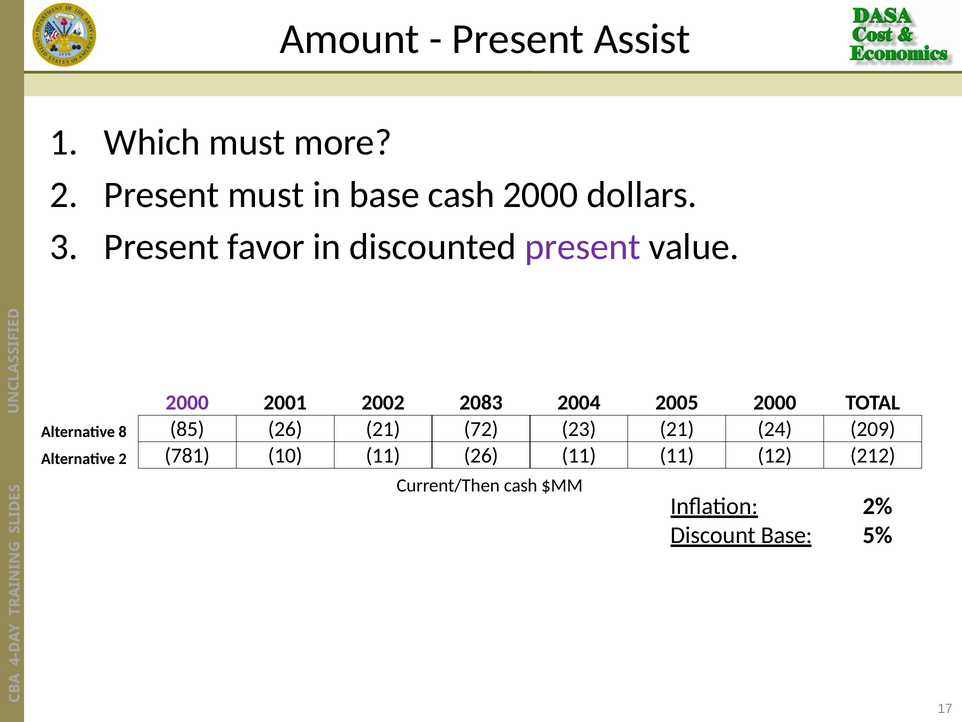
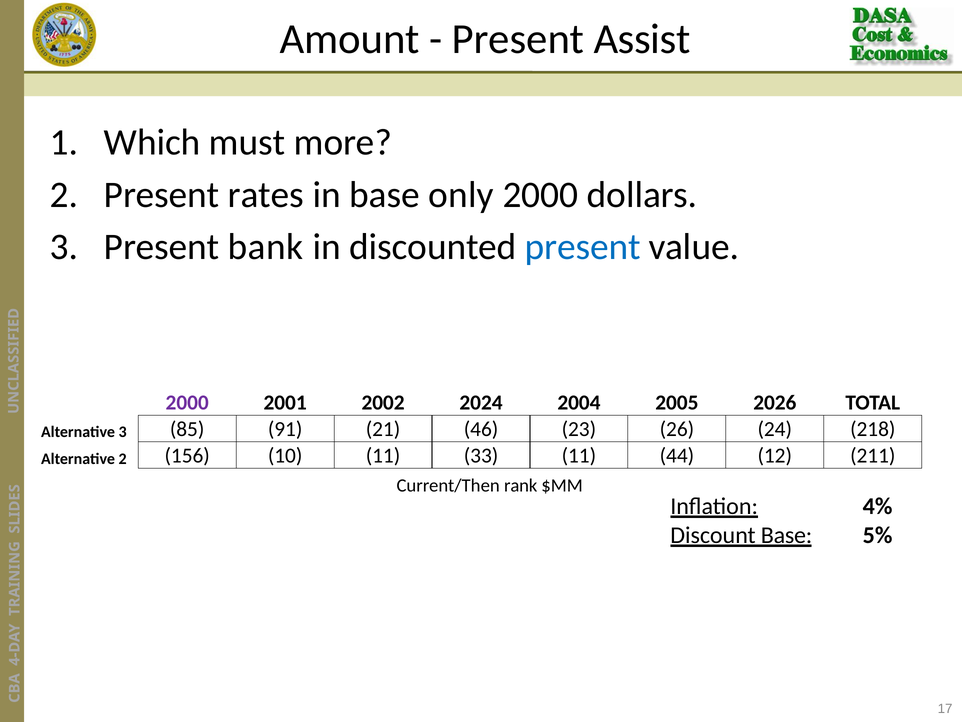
Present must: must -> rates
base cash: cash -> only
favor: favor -> bank
present at (583, 247) colour: purple -> blue
2083: 2083 -> 2024
2005 2000: 2000 -> 2026
Alternative 8: 8 -> 3
85 26: 26 -> 91
72: 72 -> 46
23 21: 21 -> 26
209: 209 -> 218
781: 781 -> 156
11 26: 26 -> 33
11 11: 11 -> 44
212: 212 -> 211
Current/Then cash: cash -> rank
2%: 2% -> 4%
